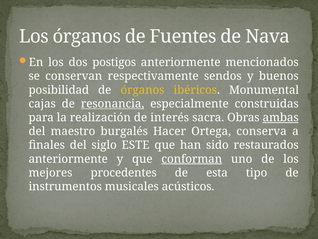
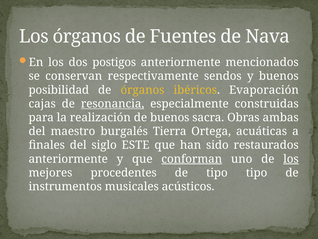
Monumental: Monumental -> Evaporación
de interés: interés -> buenos
ambas underline: present -> none
Hacer: Hacer -> Tierra
conserva: conserva -> acuáticas
los at (291, 159) underline: none -> present
de esta: esta -> tipo
